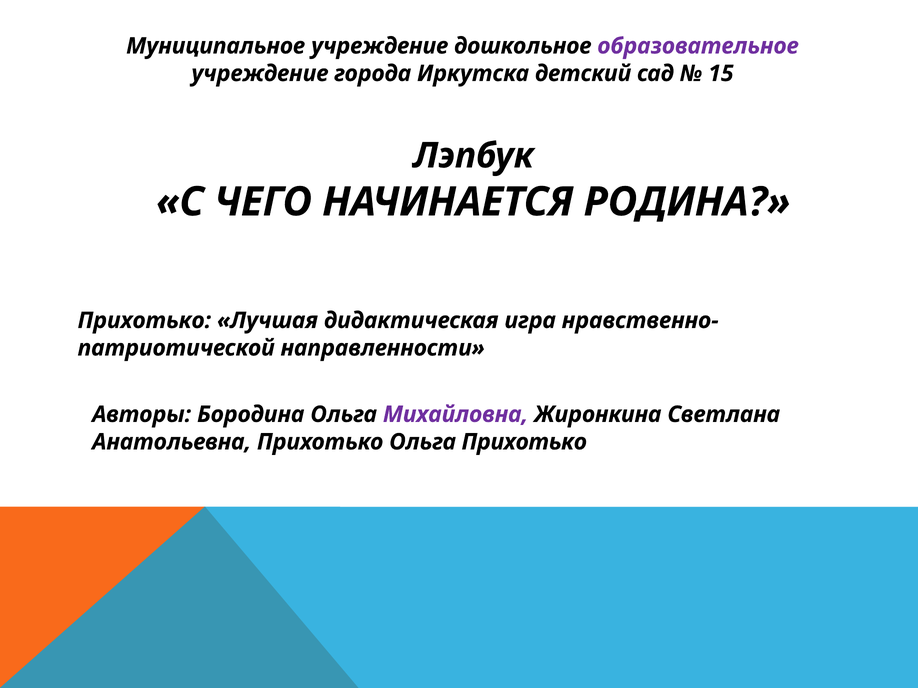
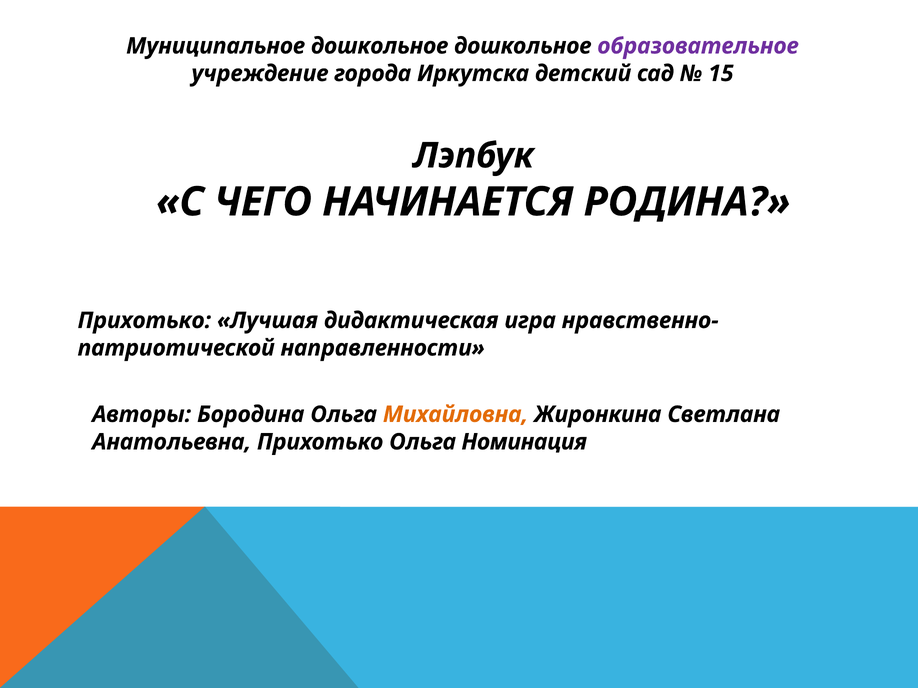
Муниципальное учреждение: учреждение -> дошкольное
Михайловна colour: purple -> orange
Ольга Прихотько: Прихотько -> Номинация
